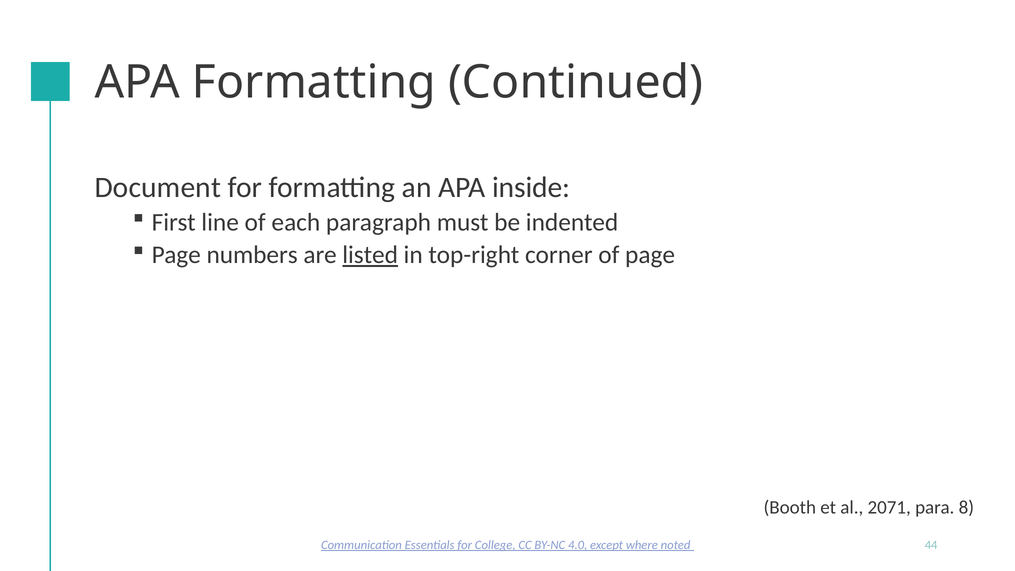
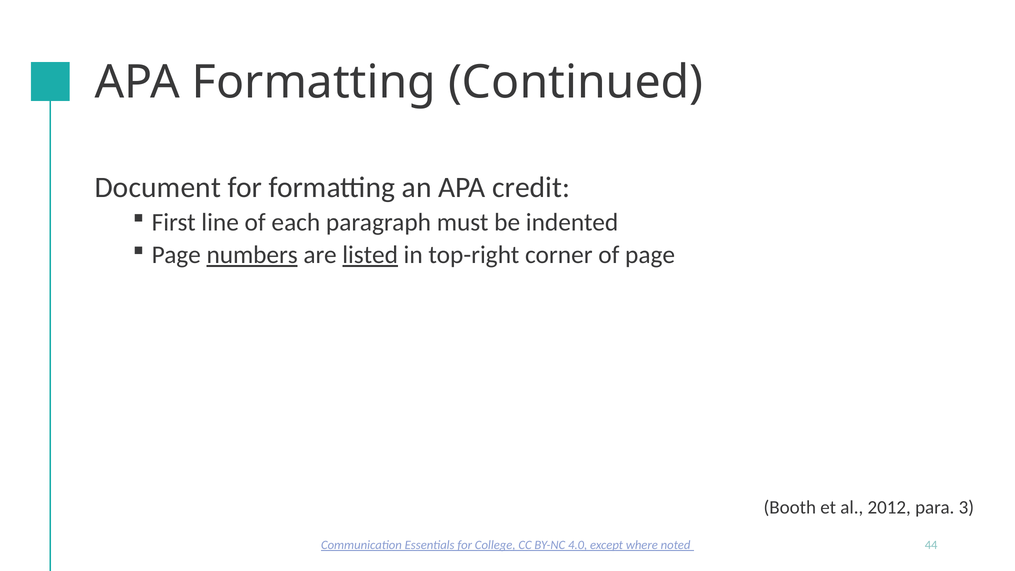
inside: inside -> credit
numbers underline: none -> present
2071: 2071 -> 2012
8: 8 -> 3
